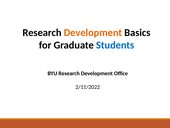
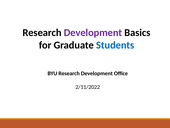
Development at (93, 32) colour: orange -> purple
